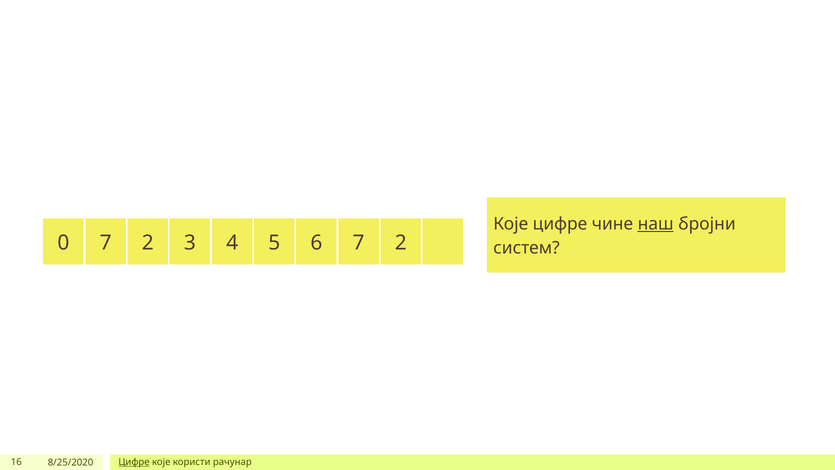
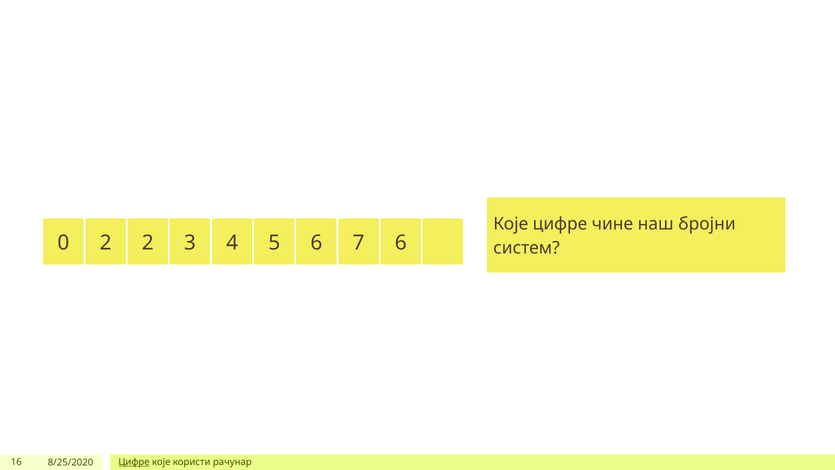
наш underline: present -> none
0 7: 7 -> 2
6 7 2: 2 -> 6
